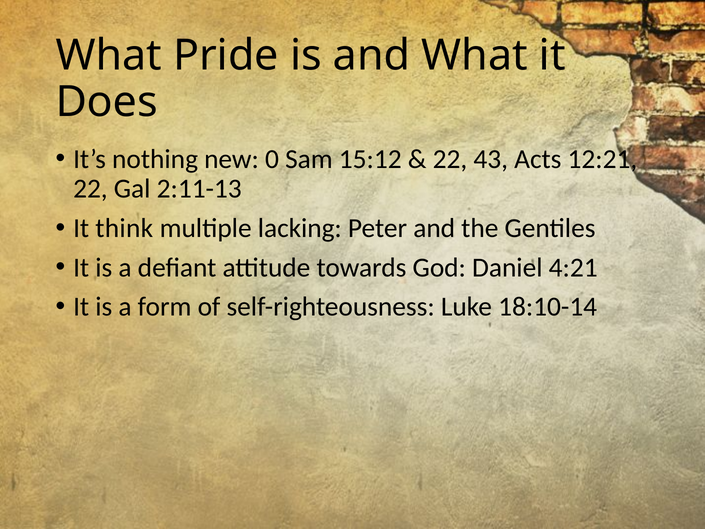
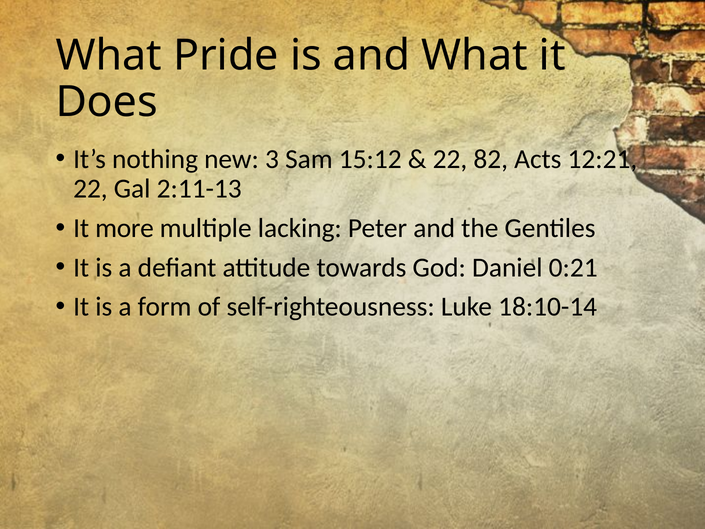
0: 0 -> 3
43: 43 -> 82
think: think -> more
4:21: 4:21 -> 0:21
